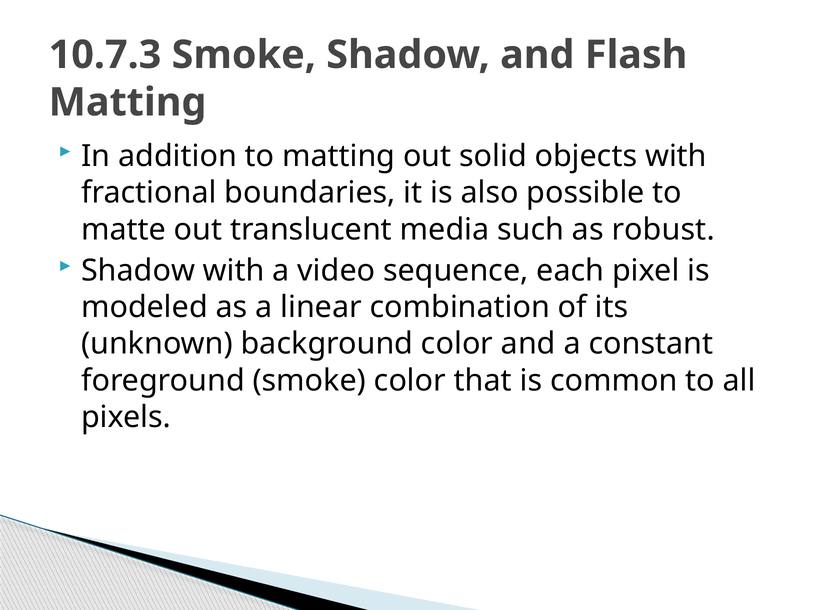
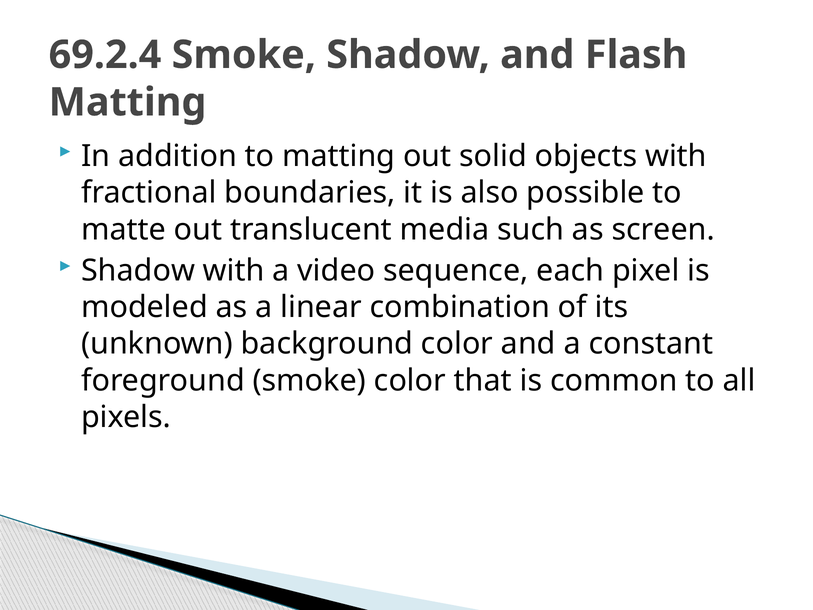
10.7.3: 10.7.3 -> 69.2.4
robust: robust -> screen
